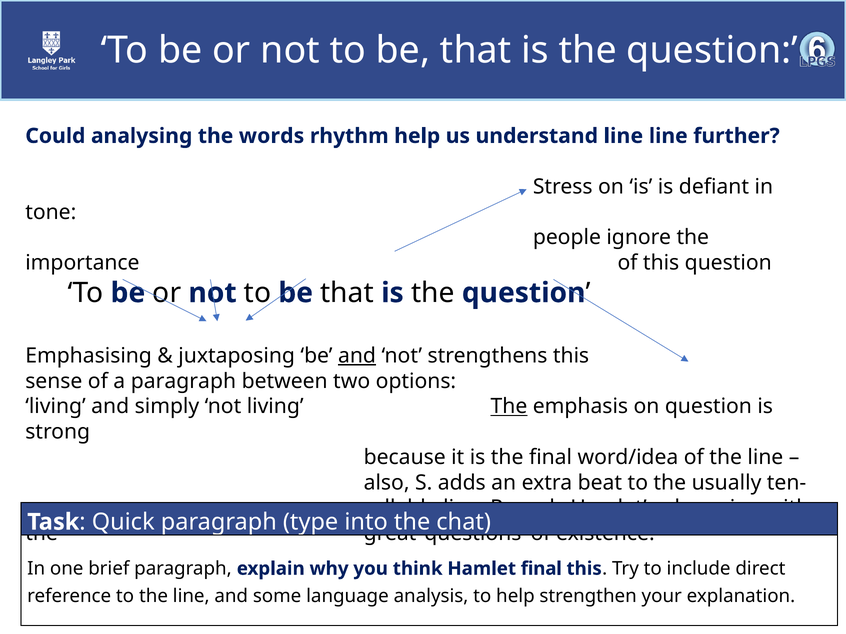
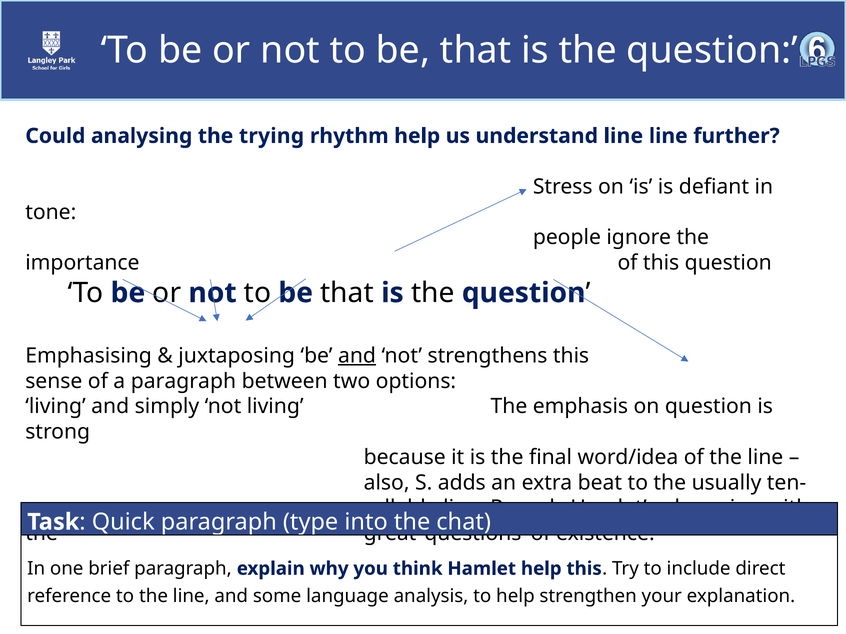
words: words -> trying
The at (509, 407) underline: present -> none
Hamlet final: final -> help
